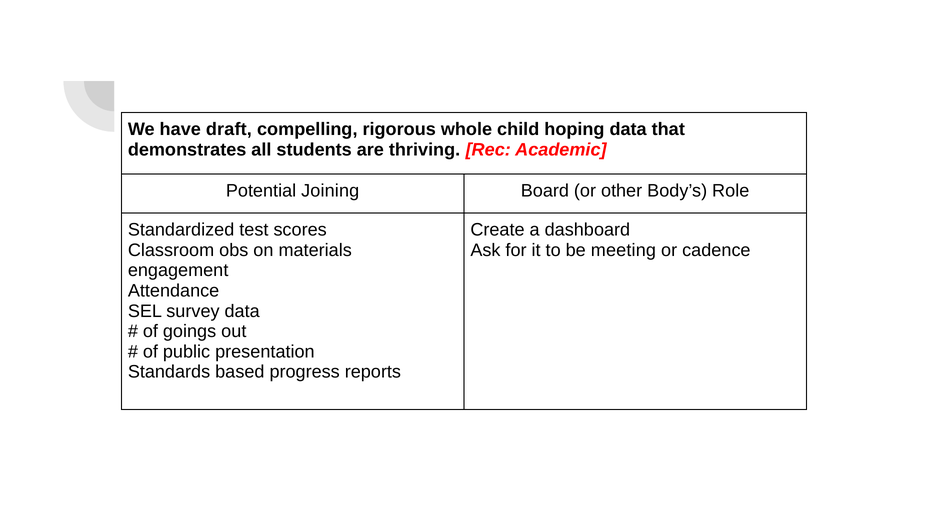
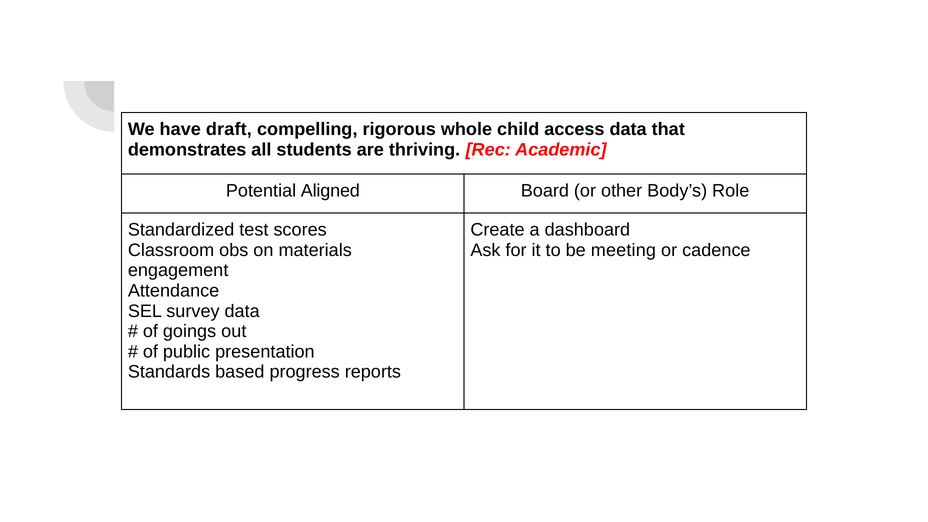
hoping: hoping -> access
Joining: Joining -> Aligned
